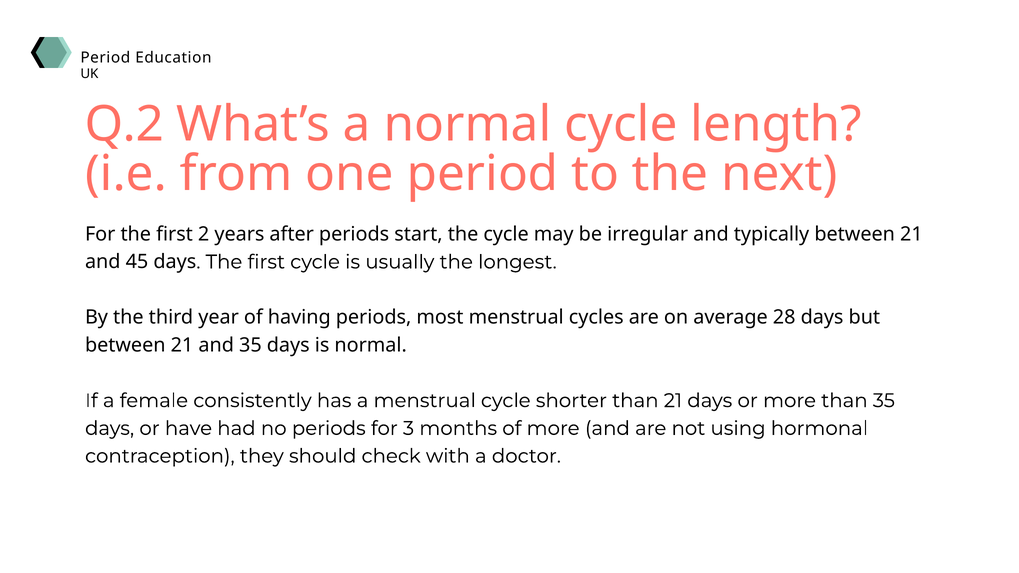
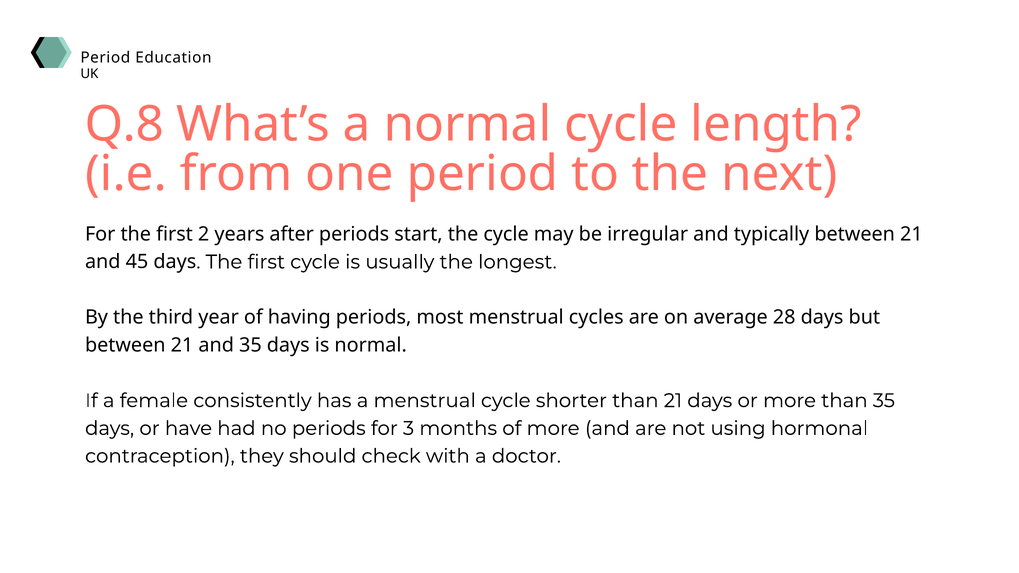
Q.2: Q.2 -> Q.8
